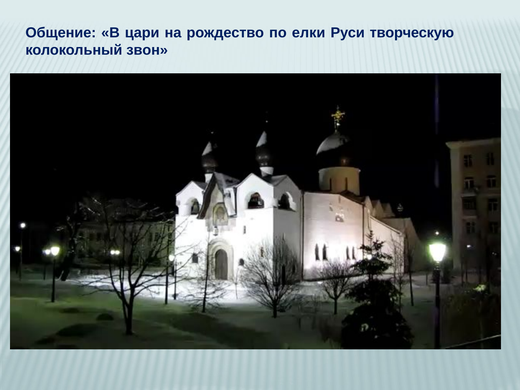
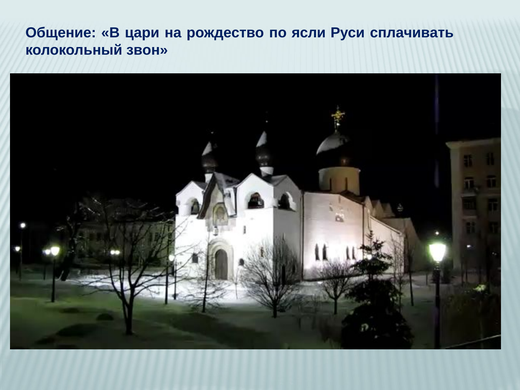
елки: елки -> ясли
творческую: творческую -> сплачивать
